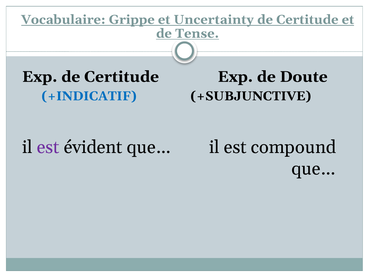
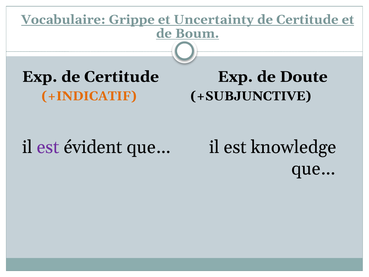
Tense: Tense -> Boum
+INDICATIF colour: blue -> orange
compound: compound -> knowledge
